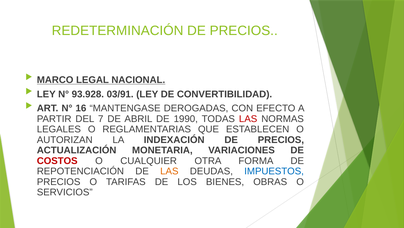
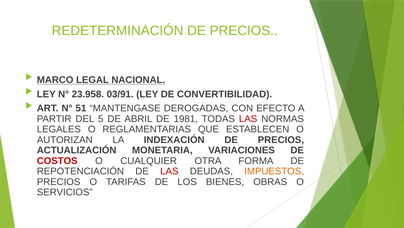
93.928: 93.928 -> 23.958
16: 16 -> 51
7: 7 -> 5
1990: 1990 -> 1981
LAS at (169, 171) colour: orange -> red
IMPUESTOS colour: blue -> orange
